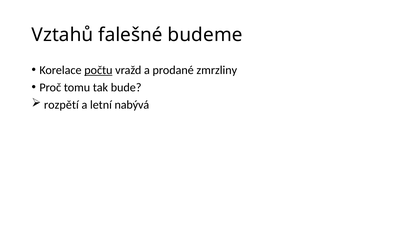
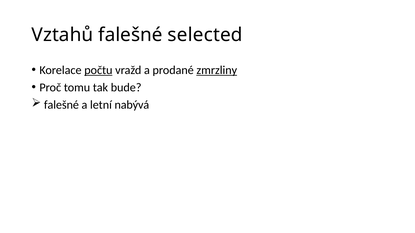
budeme: budeme -> selected
zmrzliny underline: none -> present
rozpětí at (61, 105): rozpětí -> falešné
